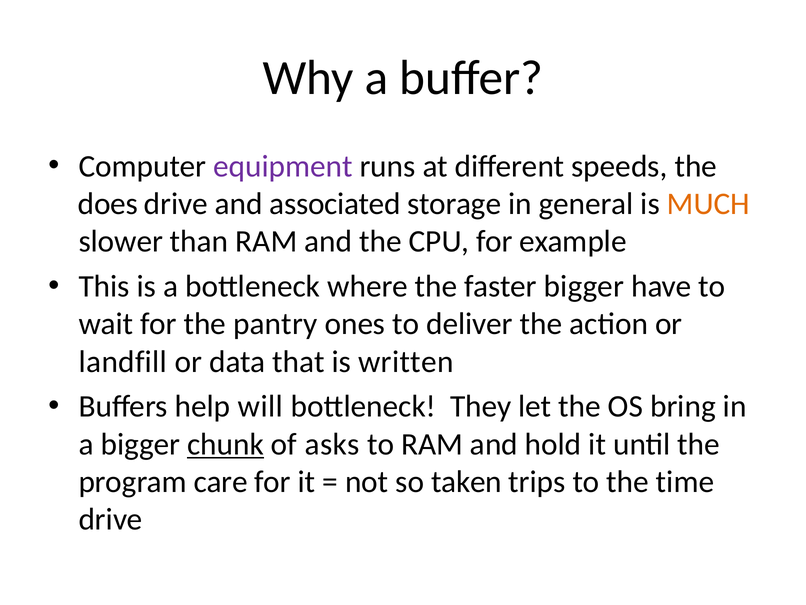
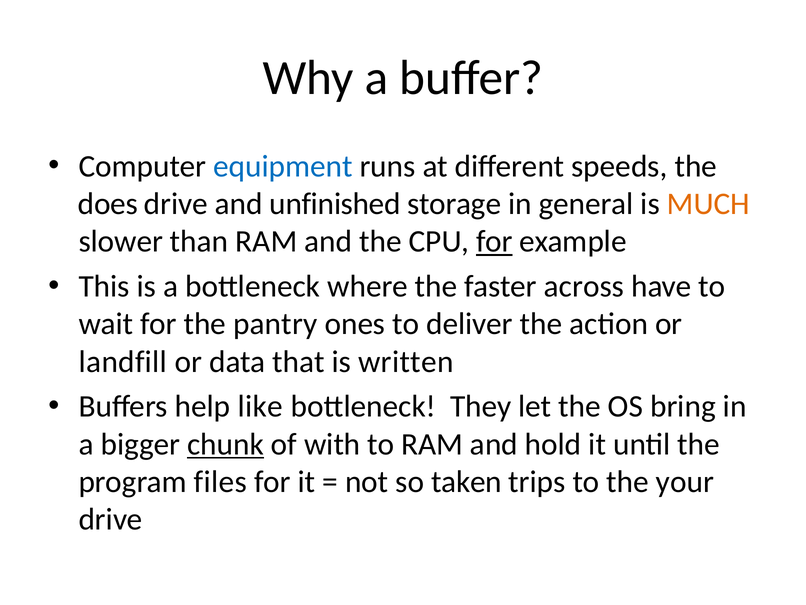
equipment colour: purple -> blue
associated: associated -> unfinished
for at (494, 241) underline: none -> present
faster bigger: bigger -> across
will: will -> like
asks: asks -> with
care: care -> files
time: time -> your
